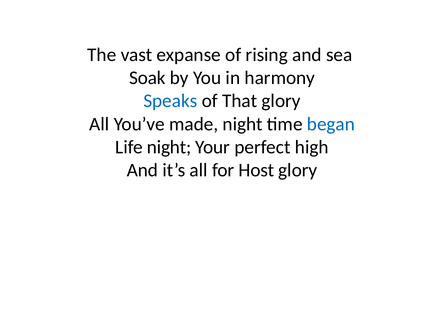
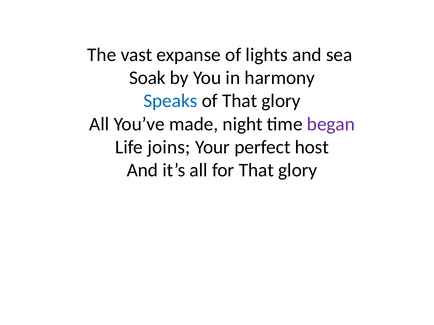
rising: rising -> lights
began colour: blue -> purple
Life night: night -> joins
high: high -> host
for Host: Host -> That
